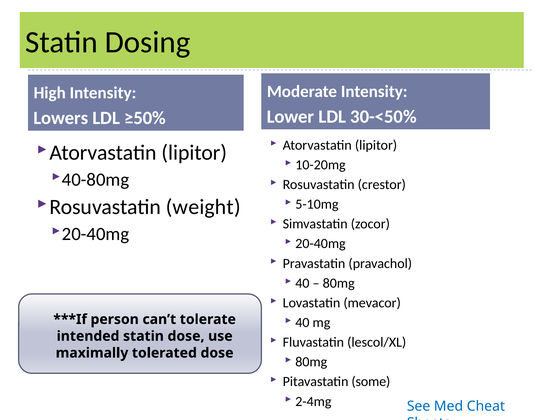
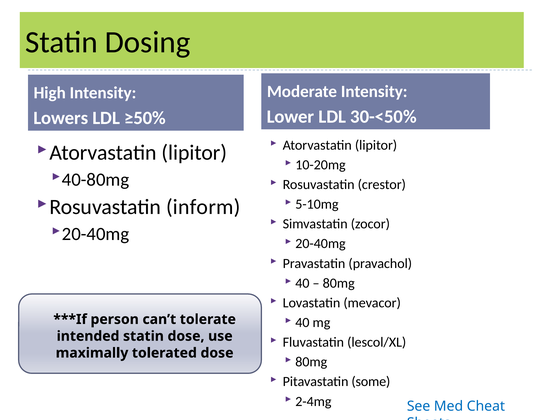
weight: weight -> inform
